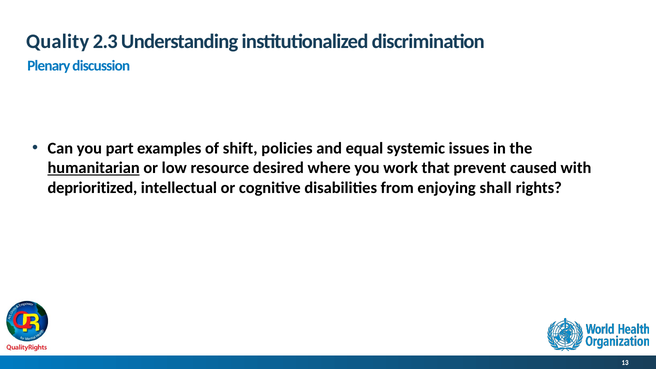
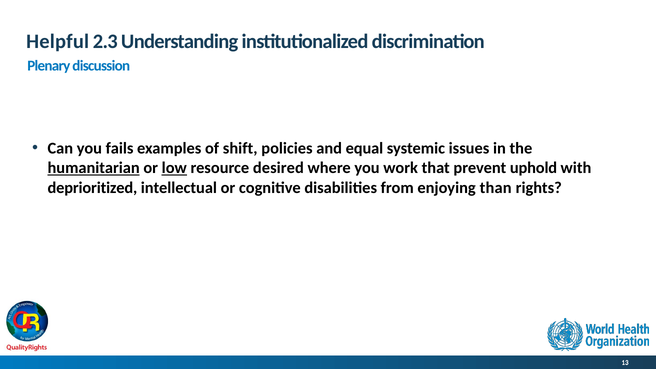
Quality: Quality -> Helpful
part: part -> fails
low underline: none -> present
caused: caused -> uphold
shall: shall -> than
